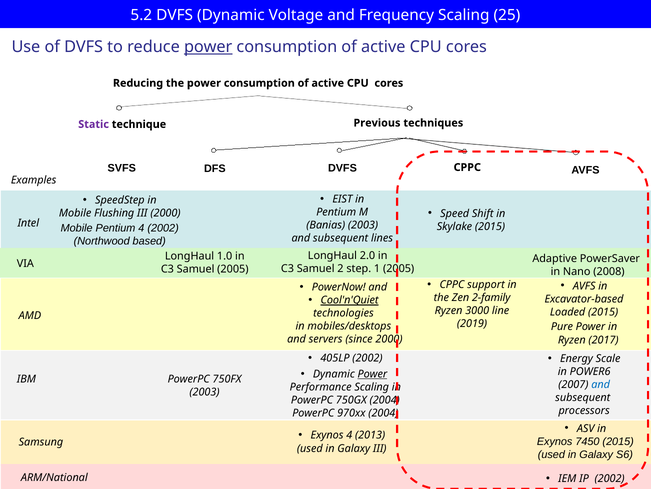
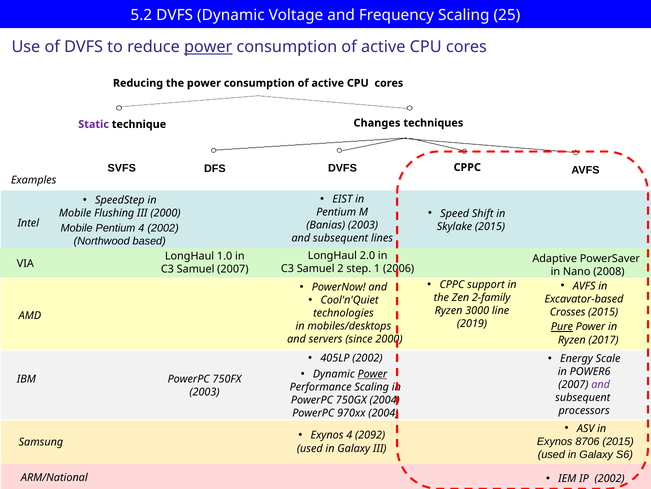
Previous: Previous -> Changes
1 2005: 2005 -> 2006
Samuel 2005: 2005 -> 2007
Cool'n'Quiet underline: present -> none
Loaded: Loaded -> Crosses
Pure underline: none -> present
and at (601, 384) colour: blue -> purple
2013: 2013 -> 2092
7450: 7450 -> 8706
